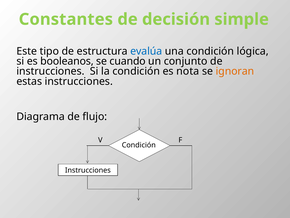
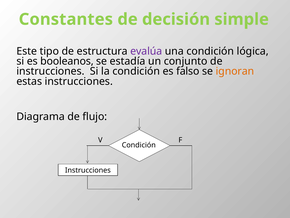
evalúa colour: blue -> purple
cuando: cuando -> estadía
nota: nota -> falso
